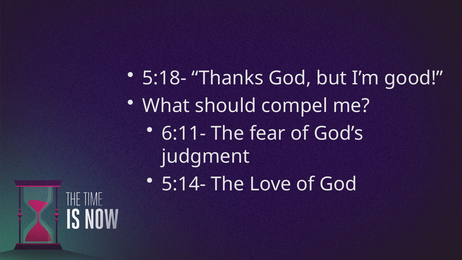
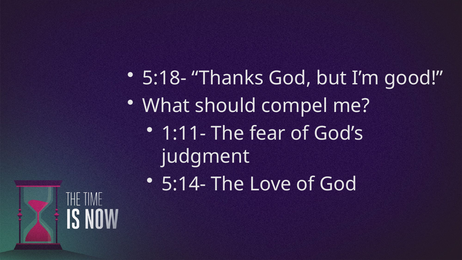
6:11-: 6:11- -> 1:11-
